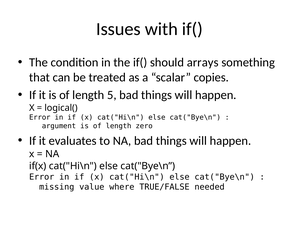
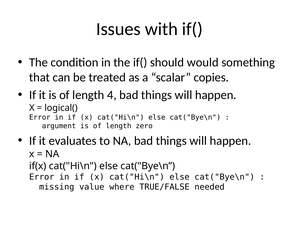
arrays: arrays -> would
5: 5 -> 4
